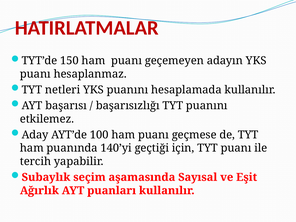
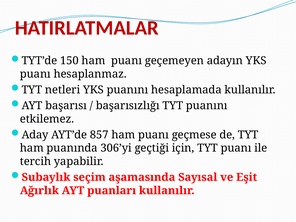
100: 100 -> 857
140’yi: 140’yi -> 306’yi
